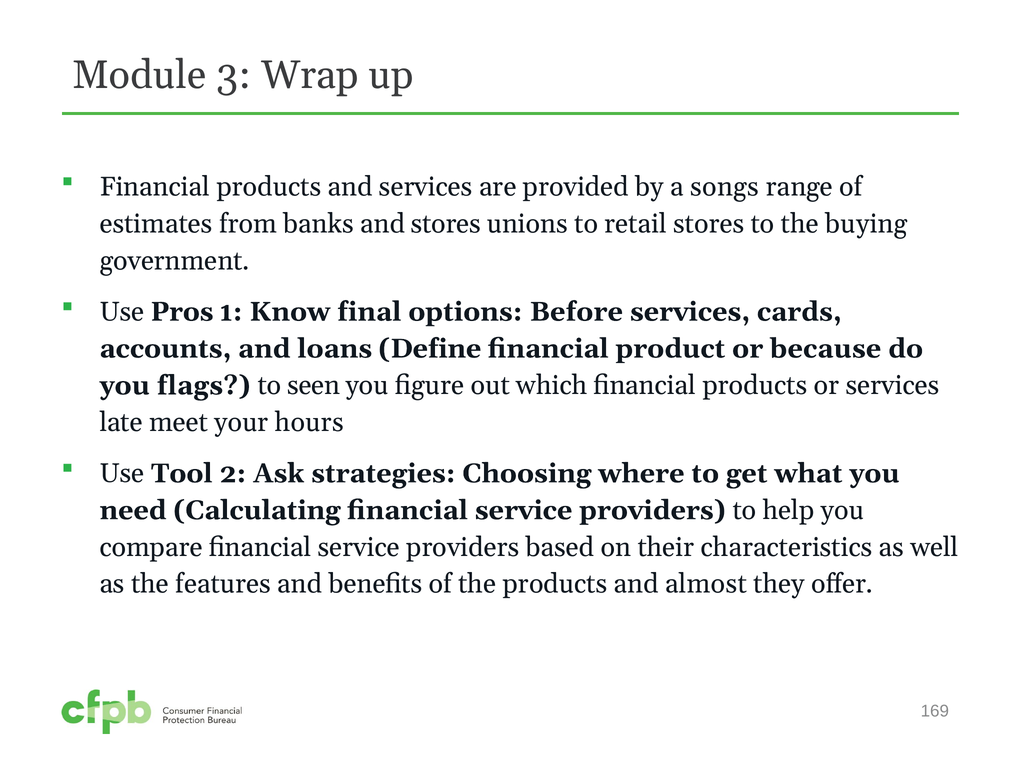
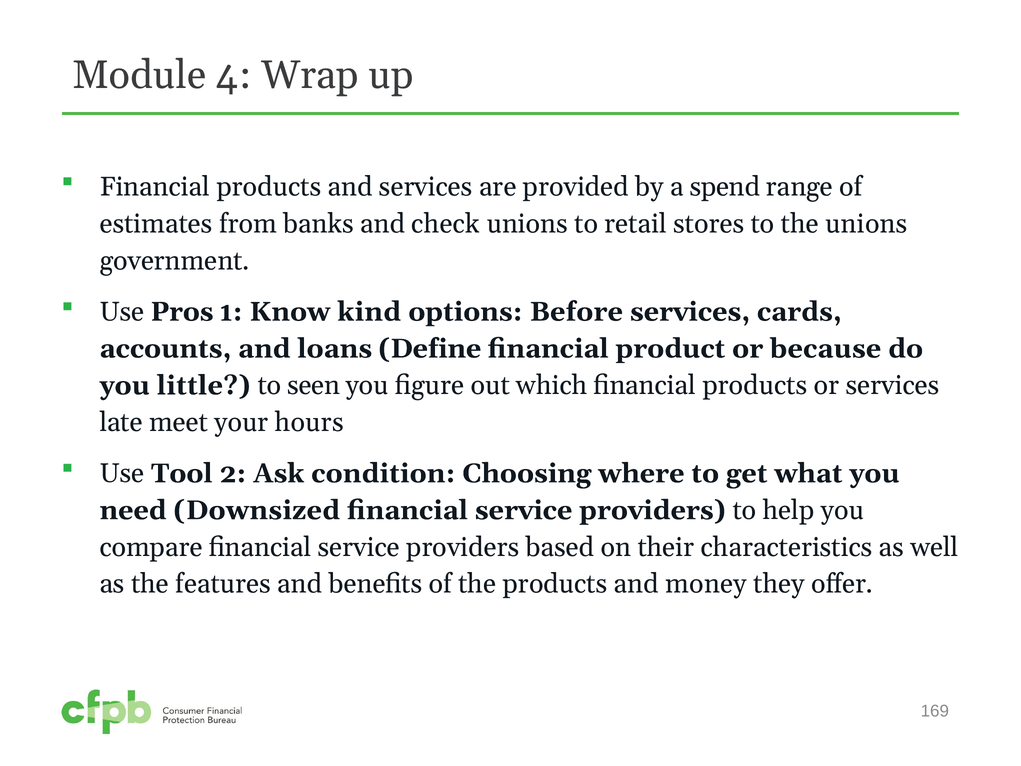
3: 3 -> 4
songs: songs -> spend
and stores: stores -> check
the buying: buying -> unions
final: final -> kind
flags: flags -> little
strategies: strategies -> condition
Calculating: Calculating -> Downsized
almost: almost -> money
